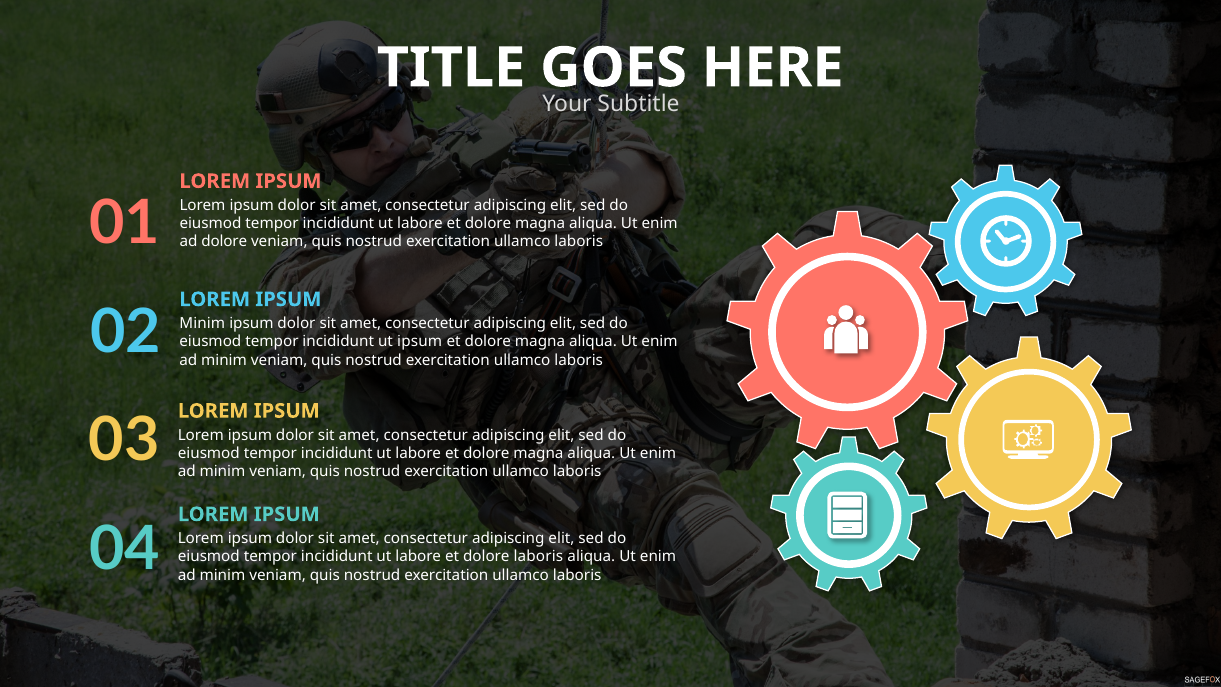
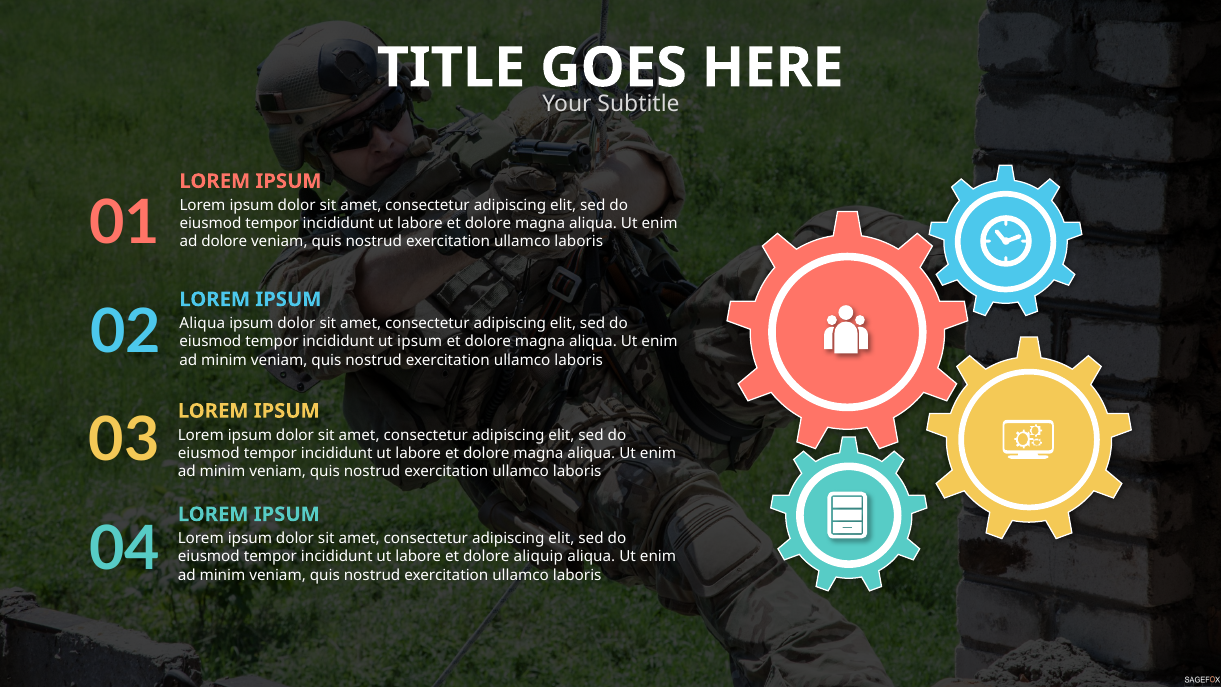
Minim at (202, 323): Minim -> Aliqua
dolore laboris: laboris -> aliquip
